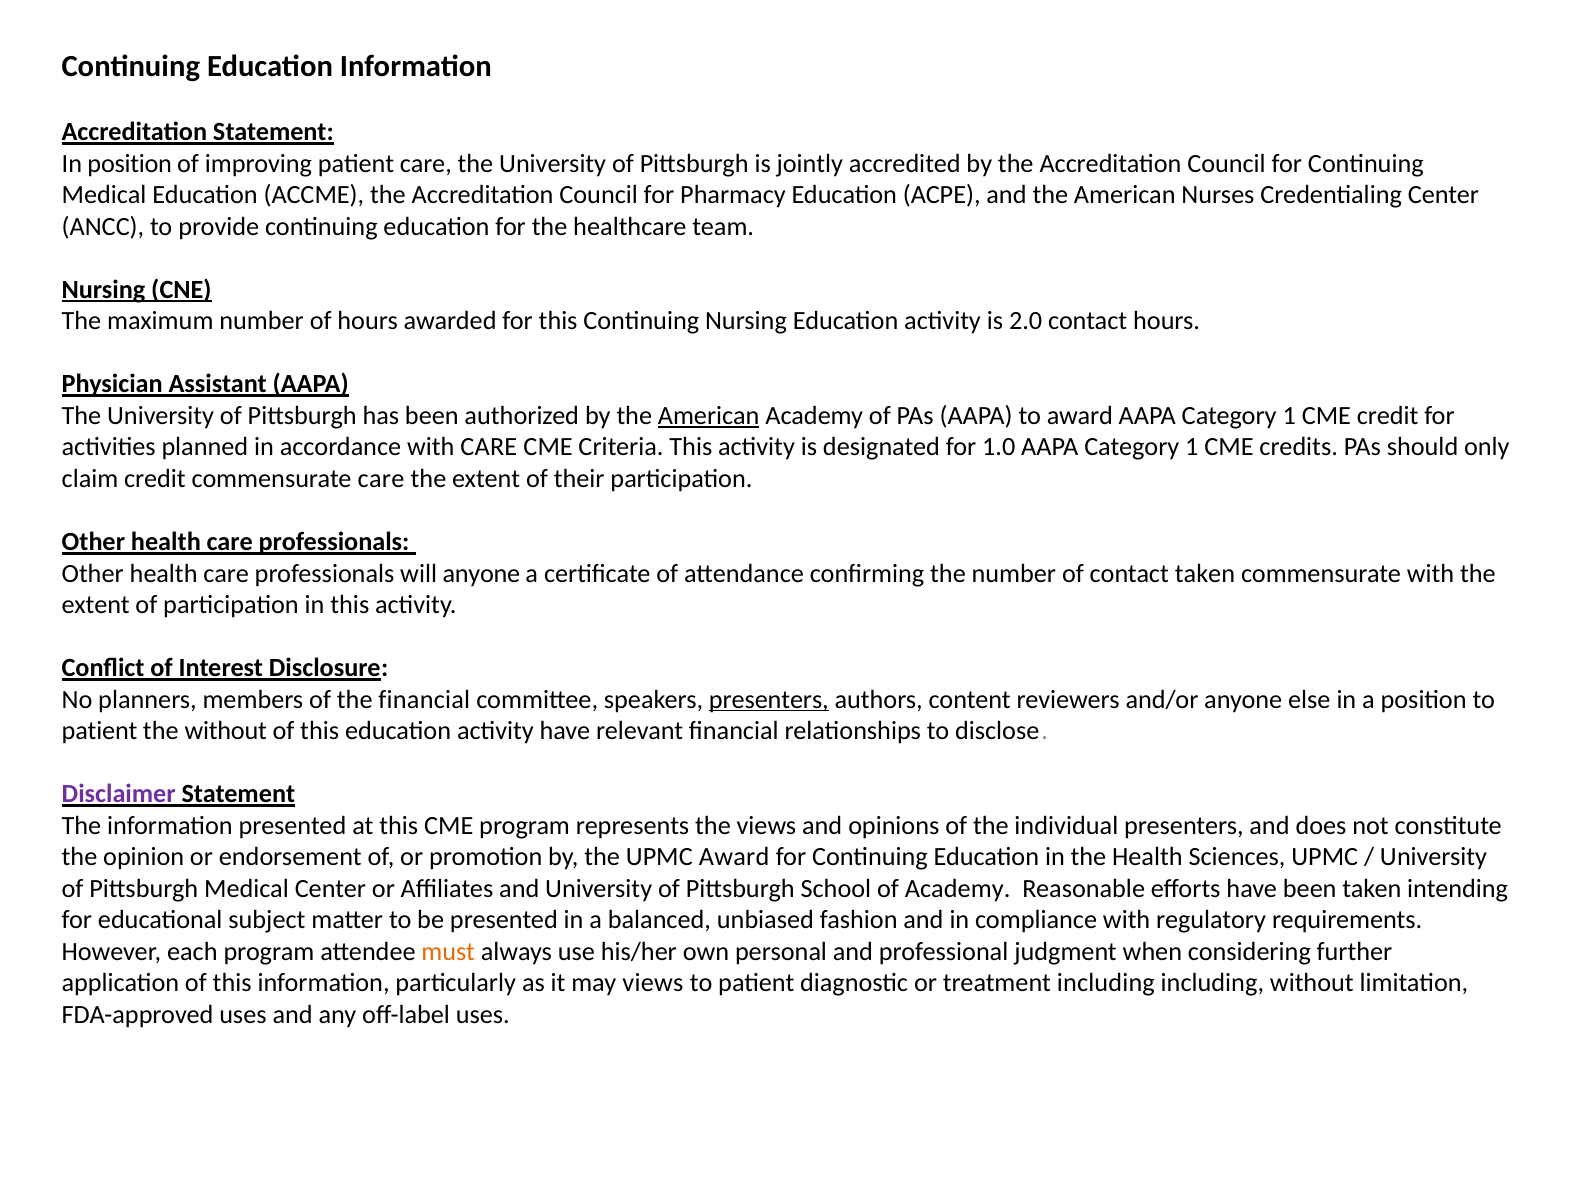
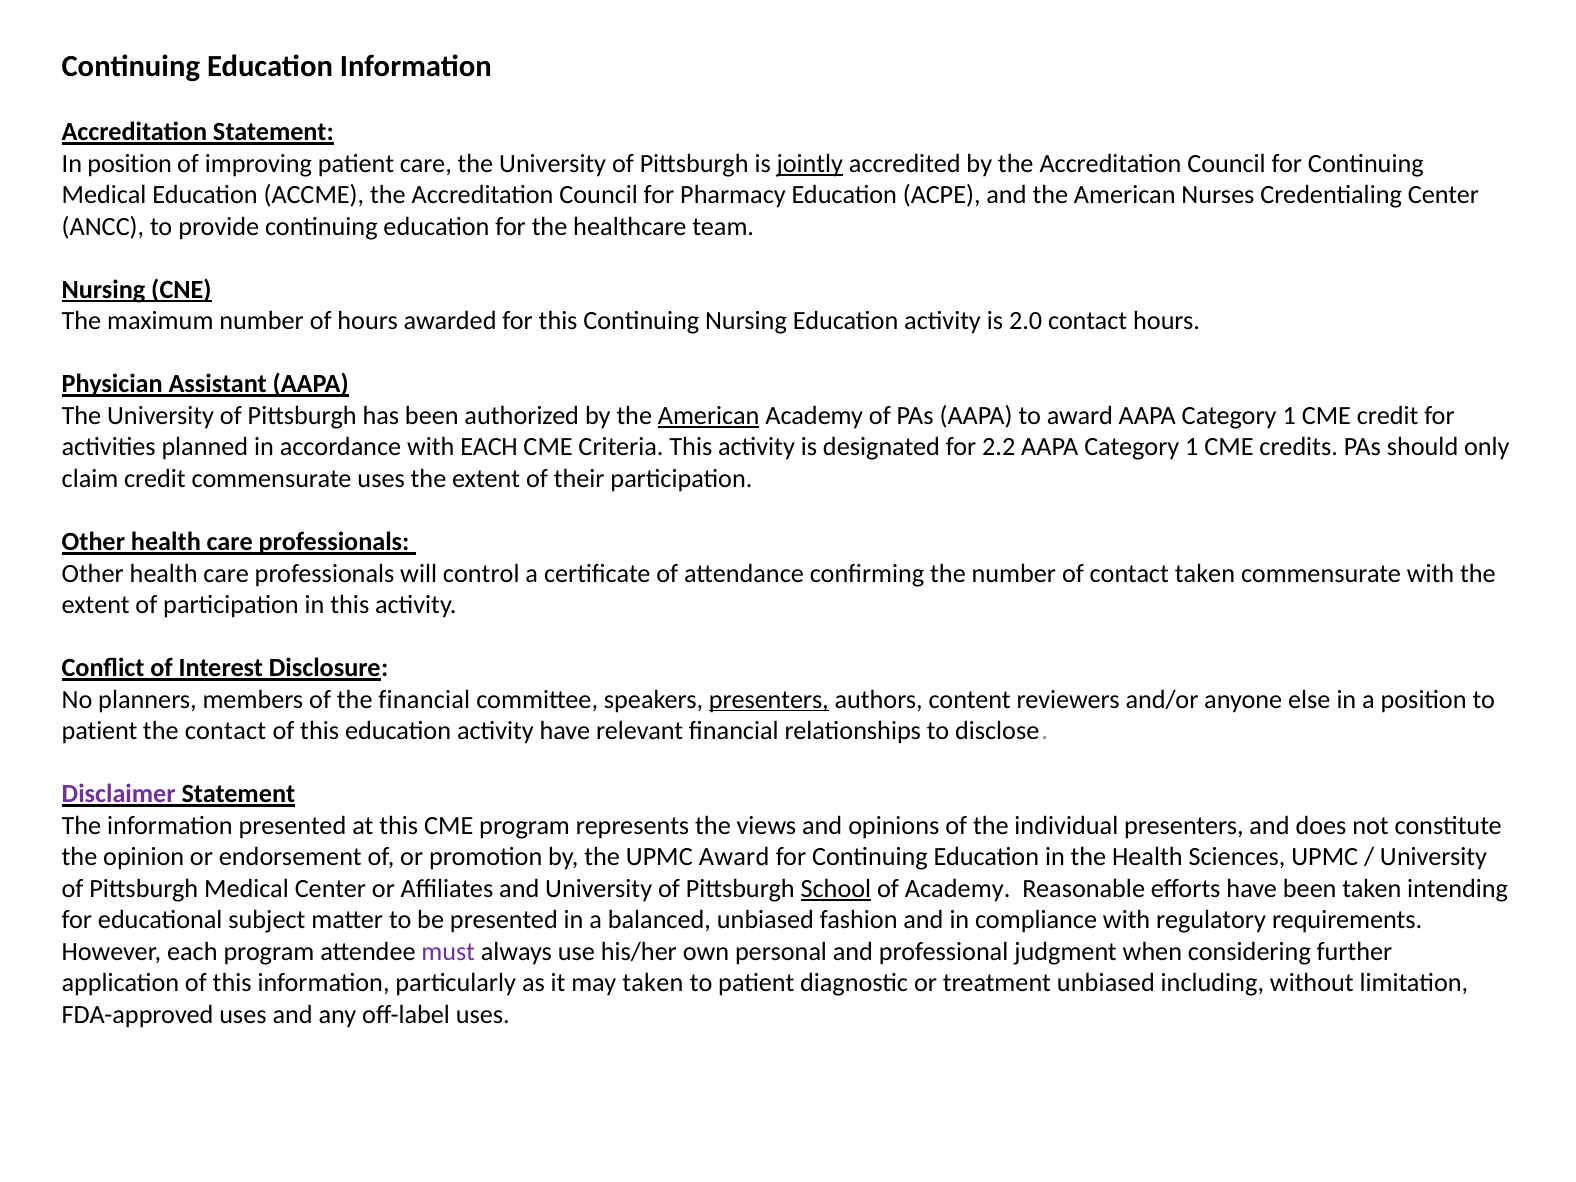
jointly underline: none -> present
with CARE: CARE -> EACH
1.0: 1.0 -> 2.2
commensurate care: care -> uses
will anyone: anyone -> control
the without: without -> contact
School underline: none -> present
must colour: orange -> purple
may views: views -> taken
treatment including: including -> unbiased
